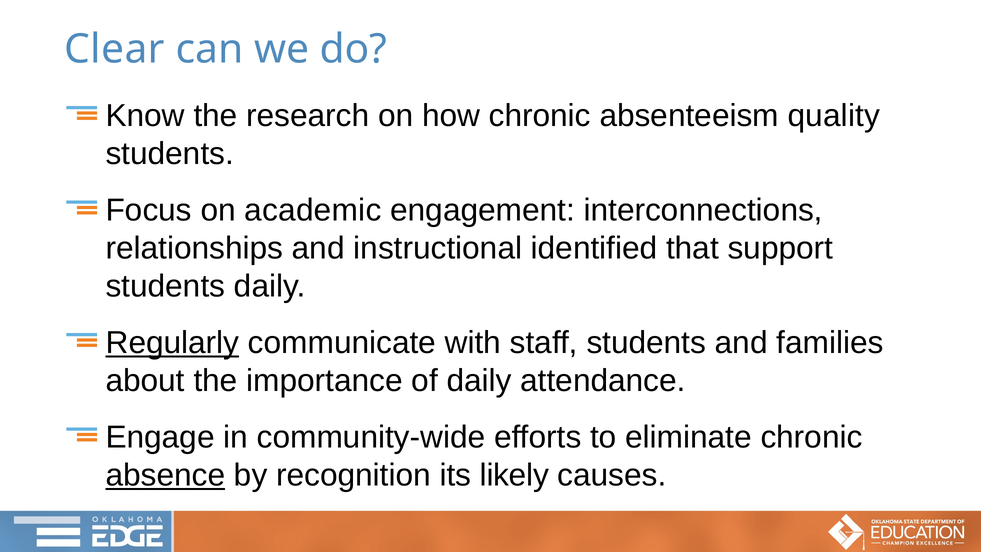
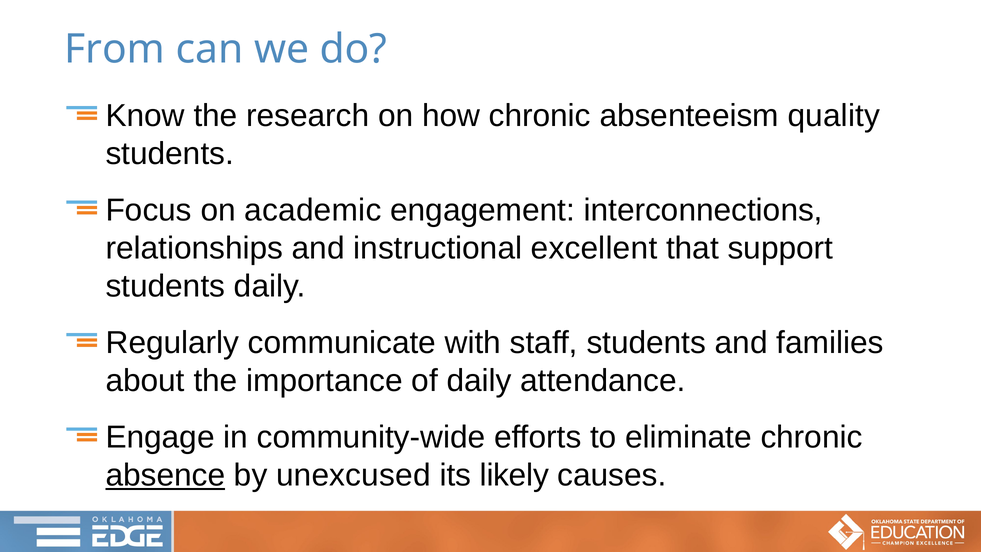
Clear: Clear -> From
identified: identified -> excellent
Regularly underline: present -> none
recognition: recognition -> unexcused
